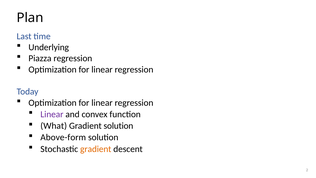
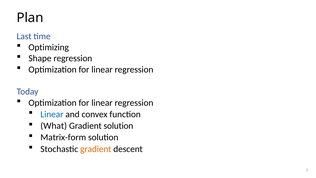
Underlying: Underlying -> Optimizing
Piazza: Piazza -> Shape
Linear at (52, 114) colour: purple -> blue
Above-form: Above-form -> Matrix-form
